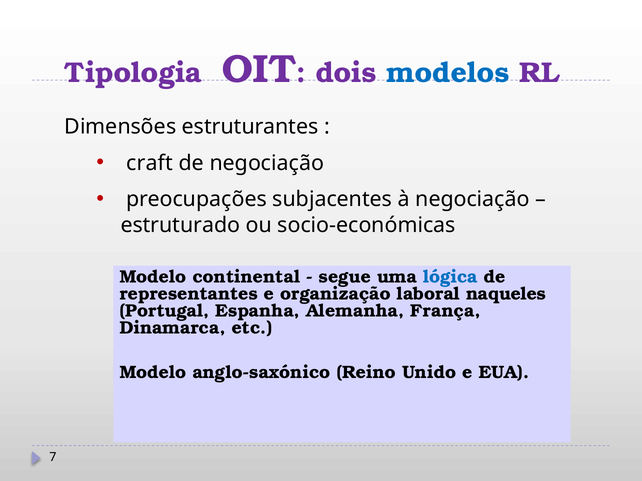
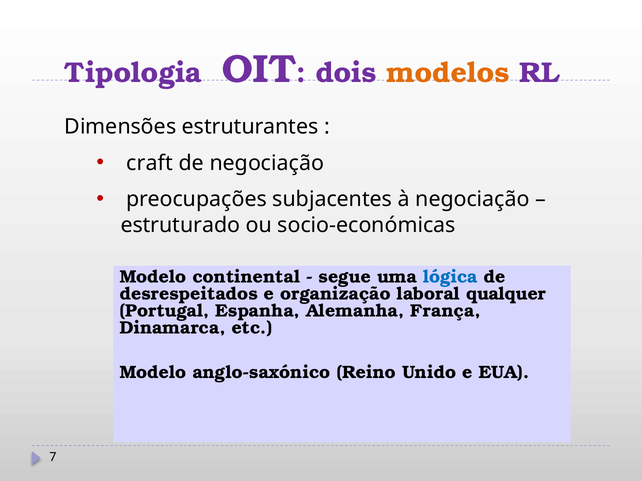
modelos colour: blue -> orange
representantes: representantes -> desrespeitados
naqueles: naqueles -> qualquer
